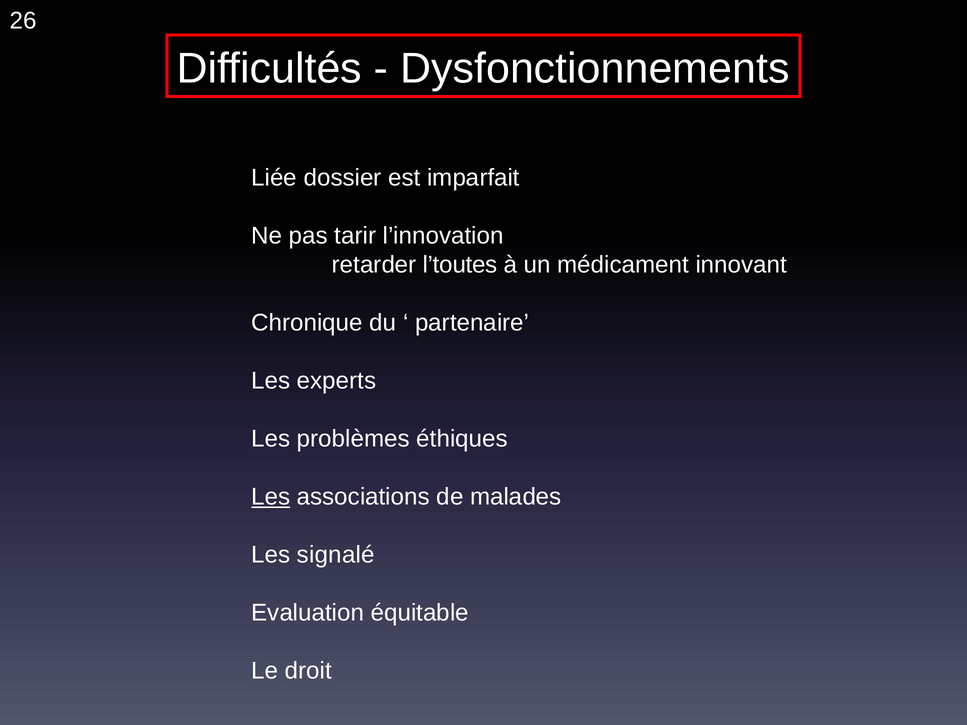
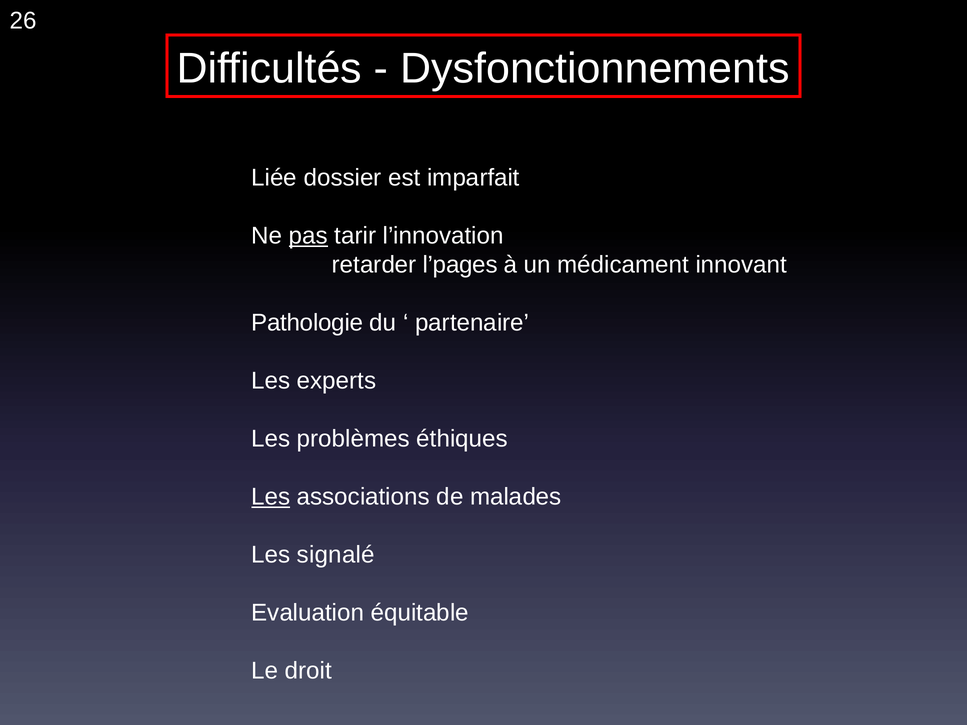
pas underline: none -> present
l’toutes: l’toutes -> l’pages
Chronique: Chronique -> Pathologie
